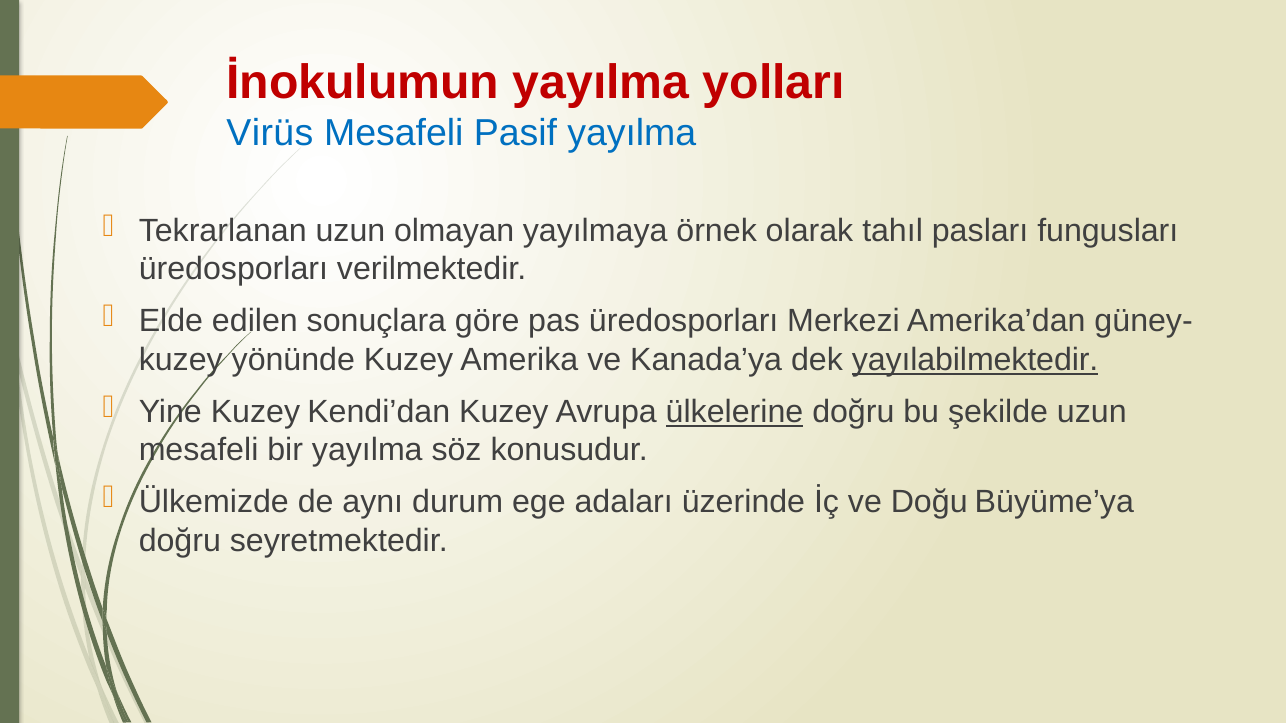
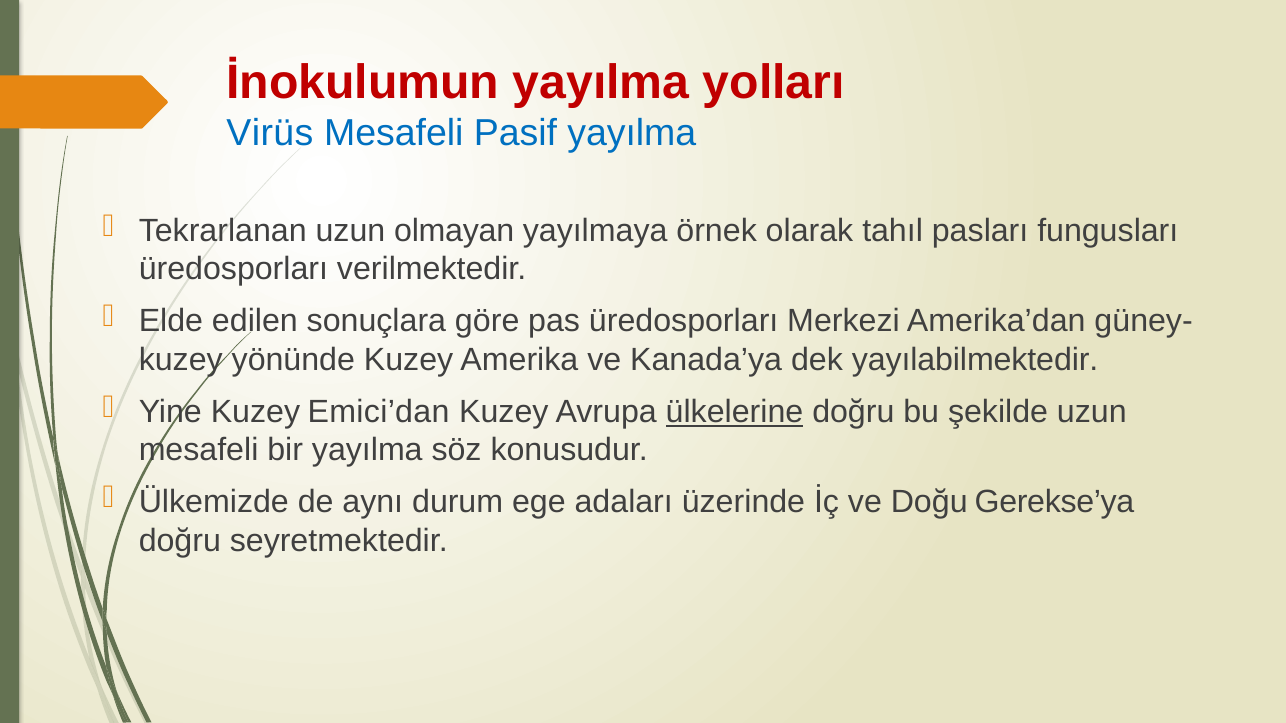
yayılabilmektedir underline: present -> none
Kendi’dan: Kendi’dan -> Emici’dan
Büyüme’ya: Büyüme’ya -> Gerekse’ya
